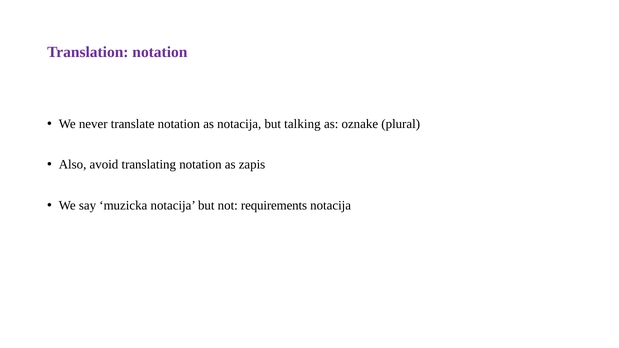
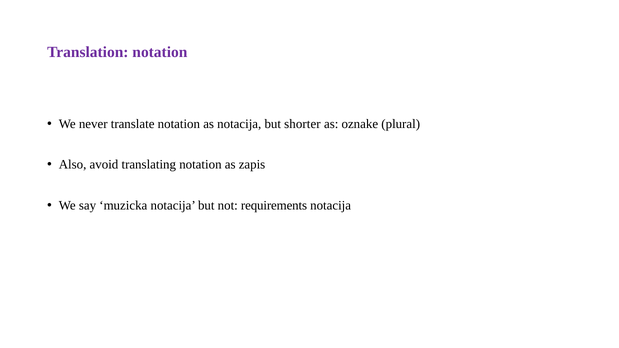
talking: talking -> shorter
